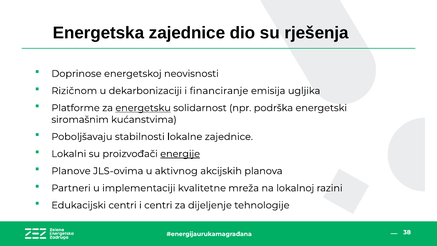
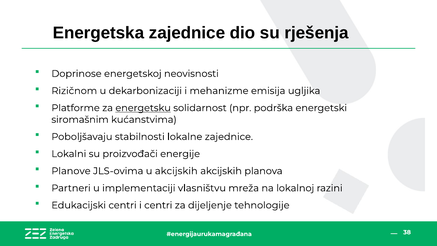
financiranje: financiranje -> mehanizme
energije underline: present -> none
u aktivnog: aktivnog -> akcijskih
kvalitetne: kvalitetne -> vlasništvu
